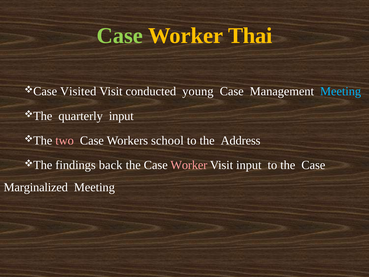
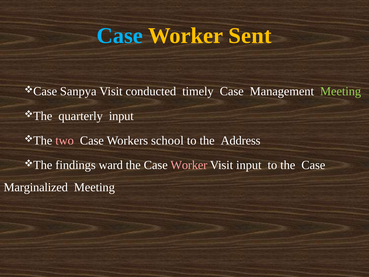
Case at (120, 36) colour: light green -> light blue
Thai: Thai -> Sent
Visited: Visited -> Sanpya
young: young -> timely
Meeting at (341, 91) colour: light blue -> light green
back: back -> ward
